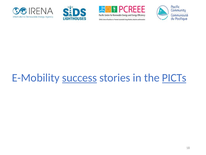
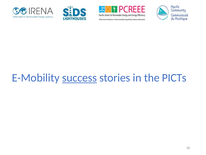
PICTs underline: present -> none
